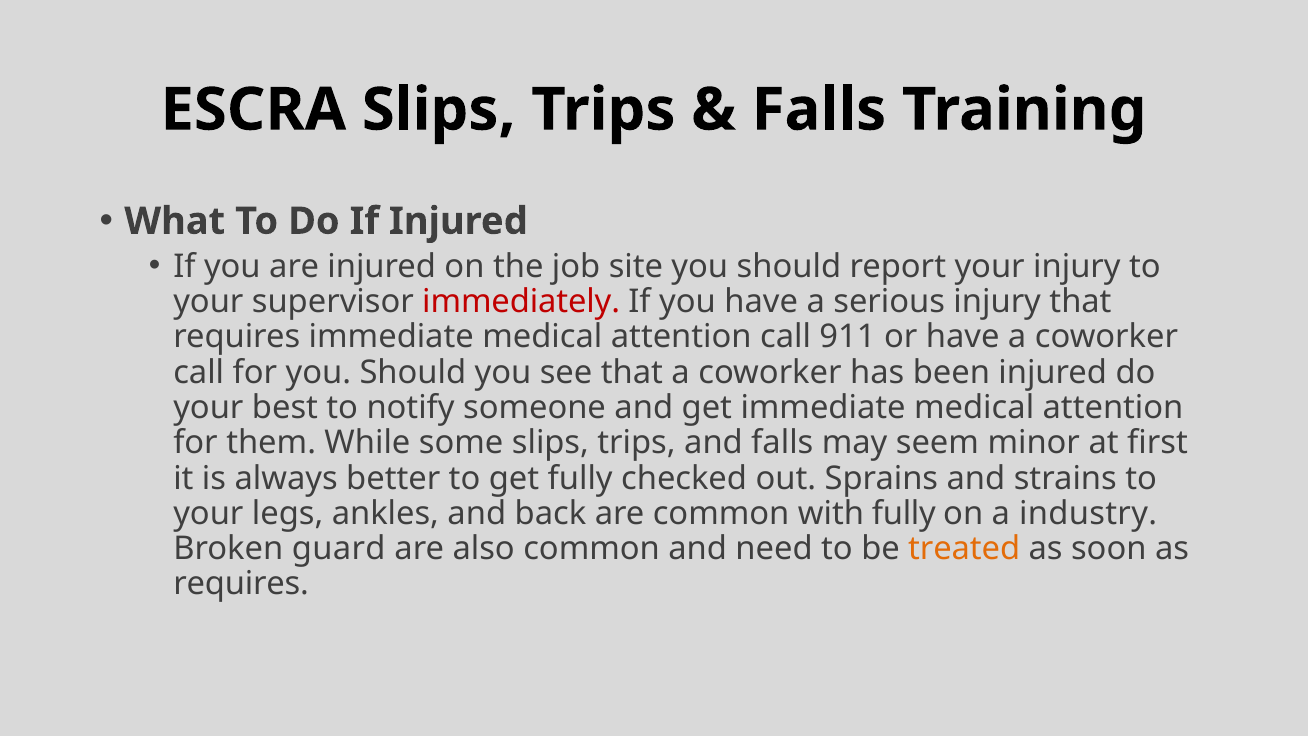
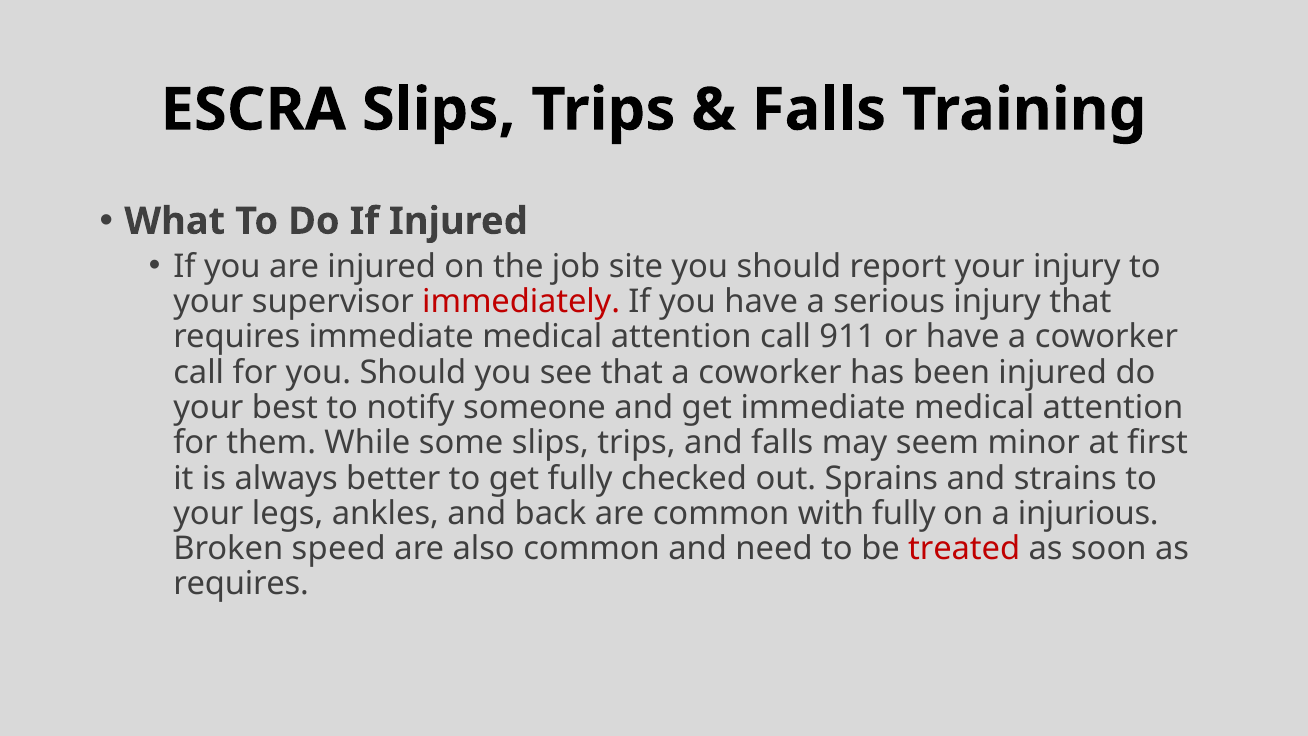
industry: industry -> injurious
guard: guard -> speed
treated colour: orange -> red
